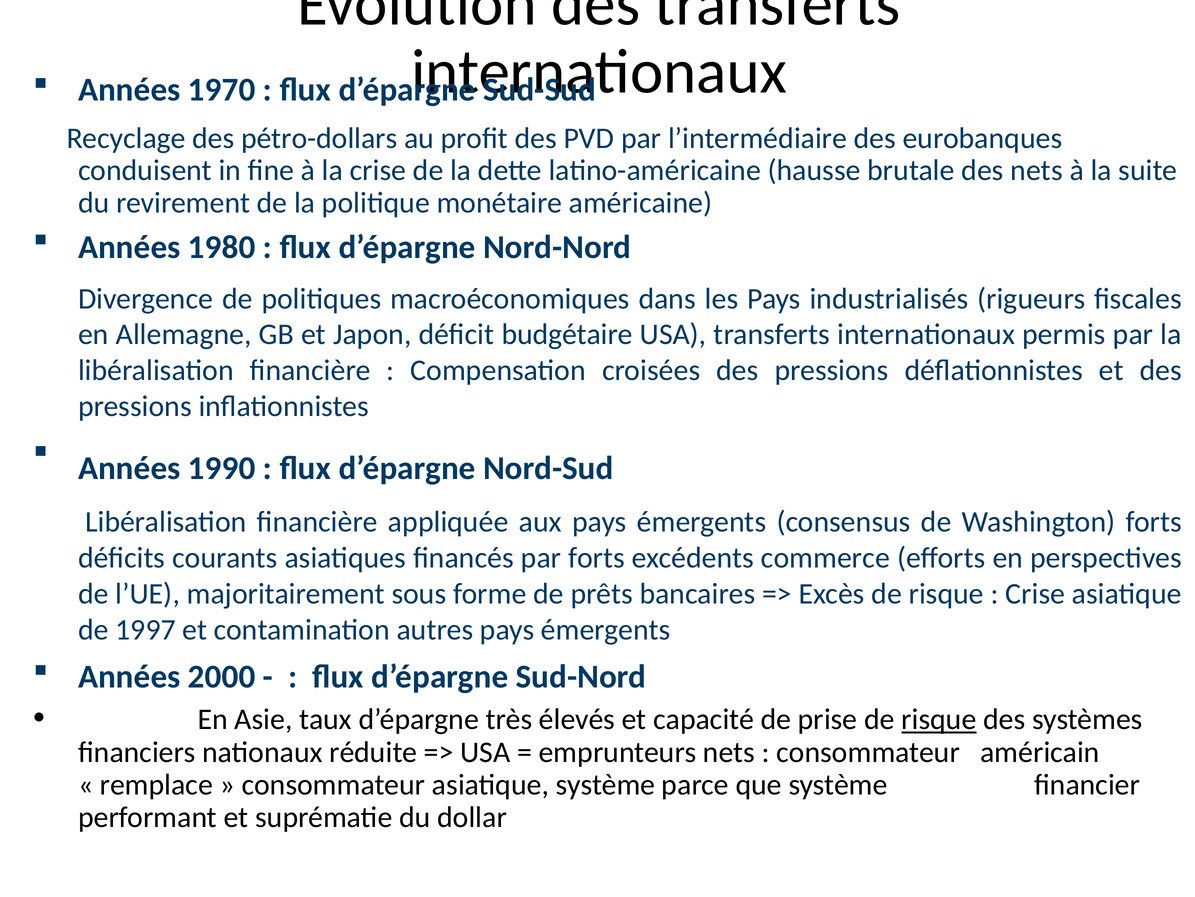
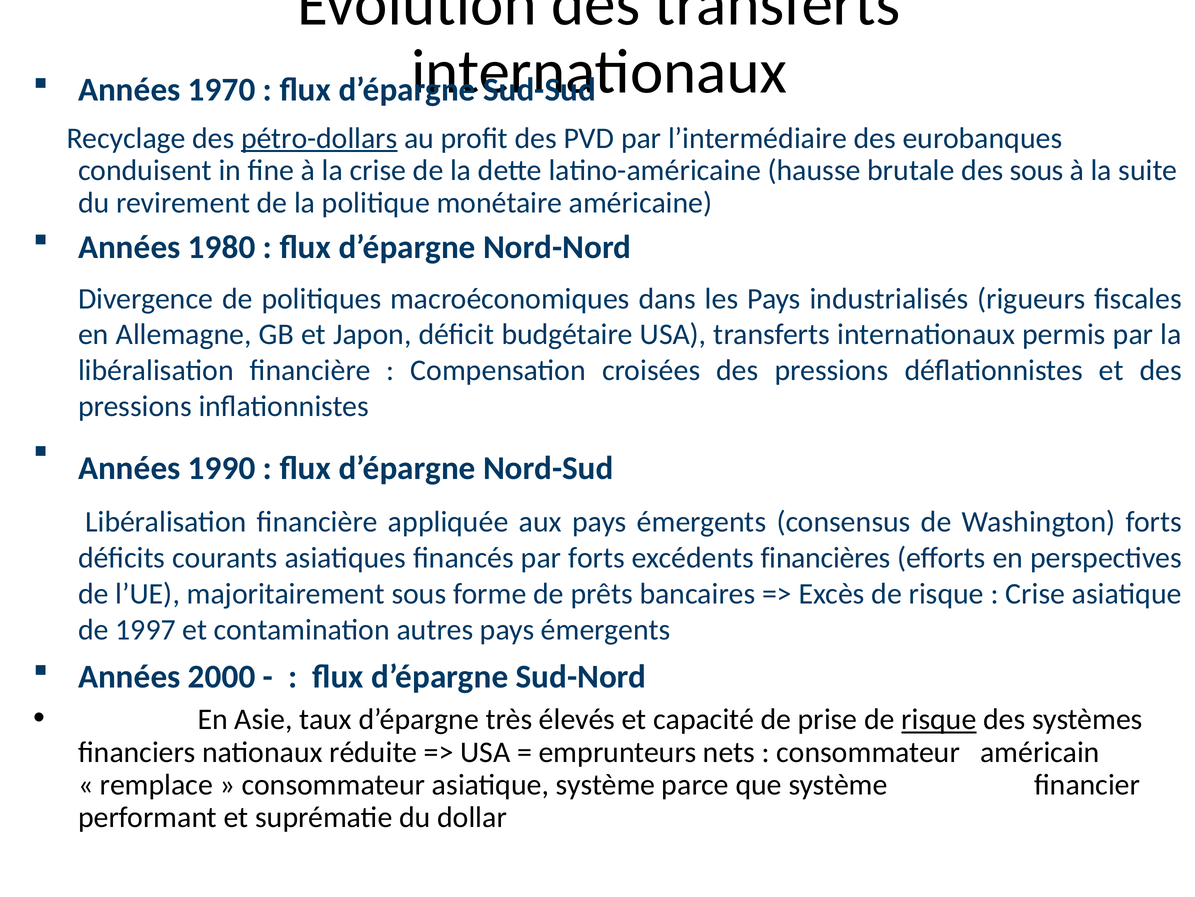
pétro-dollars underline: none -> present
des nets: nets -> sous
commerce: commerce -> financières
